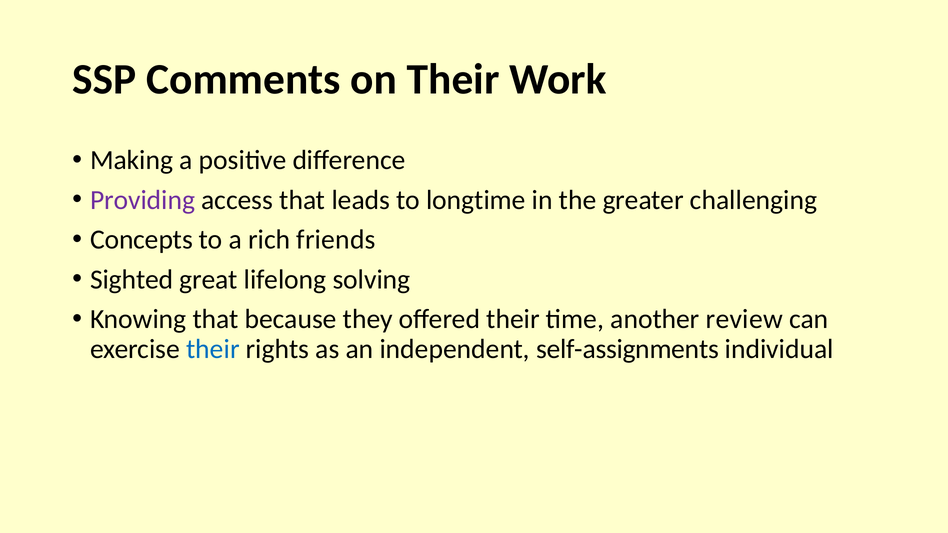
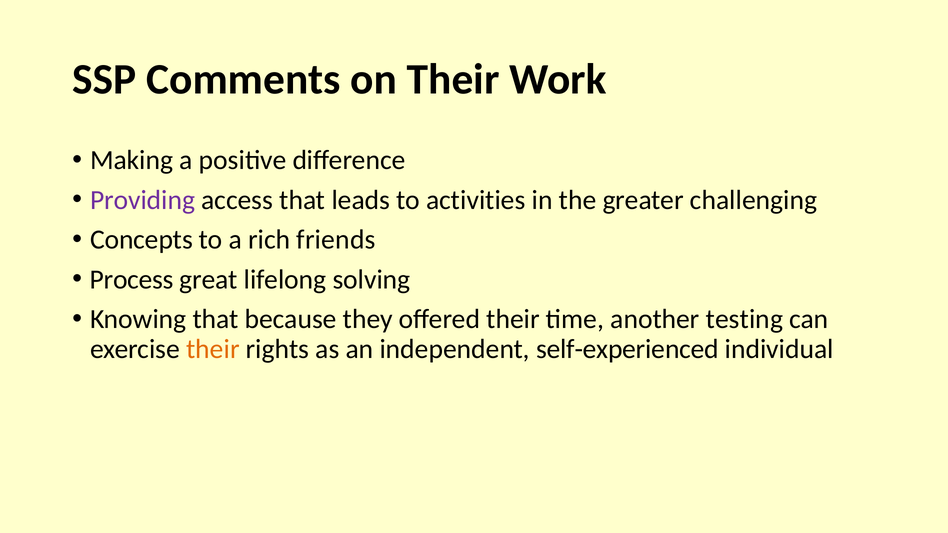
longtime: longtime -> activities
Sighted: Sighted -> Process
review: review -> testing
their at (213, 349) colour: blue -> orange
self-assignments: self-assignments -> self-experienced
